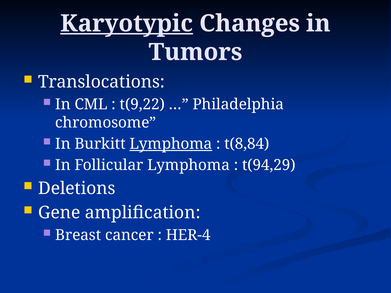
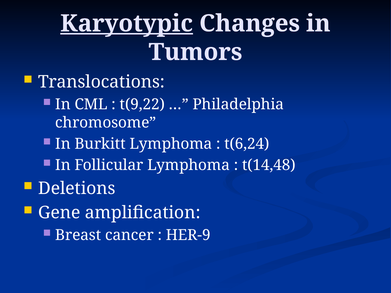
Lymphoma at (171, 144) underline: present -> none
t(8,84: t(8,84 -> t(6,24
t(94,29: t(94,29 -> t(14,48
HER-4: HER-4 -> HER-9
